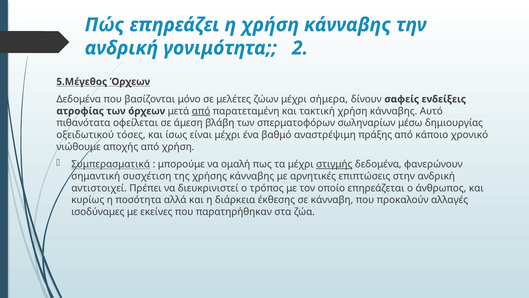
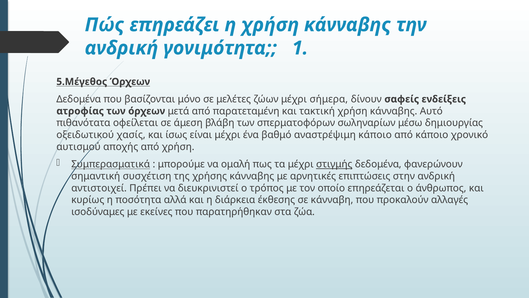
2: 2 -> 1
από at (201, 111) underline: present -> none
τόσες: τόσες -> χασίς
αναστρέψιμη πράξης: πράξης -> κάποιο
νιώθουμε: νιώθουμε -> αυτισμού
